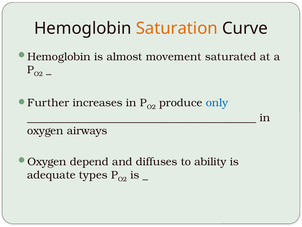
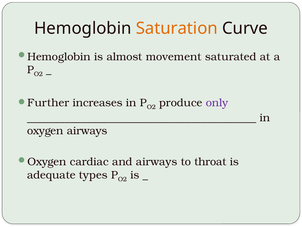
only colour: blue -> purple
depend: depend -> cardiac
and diffuses: diffuses -> airways
ability: ability -> throat
